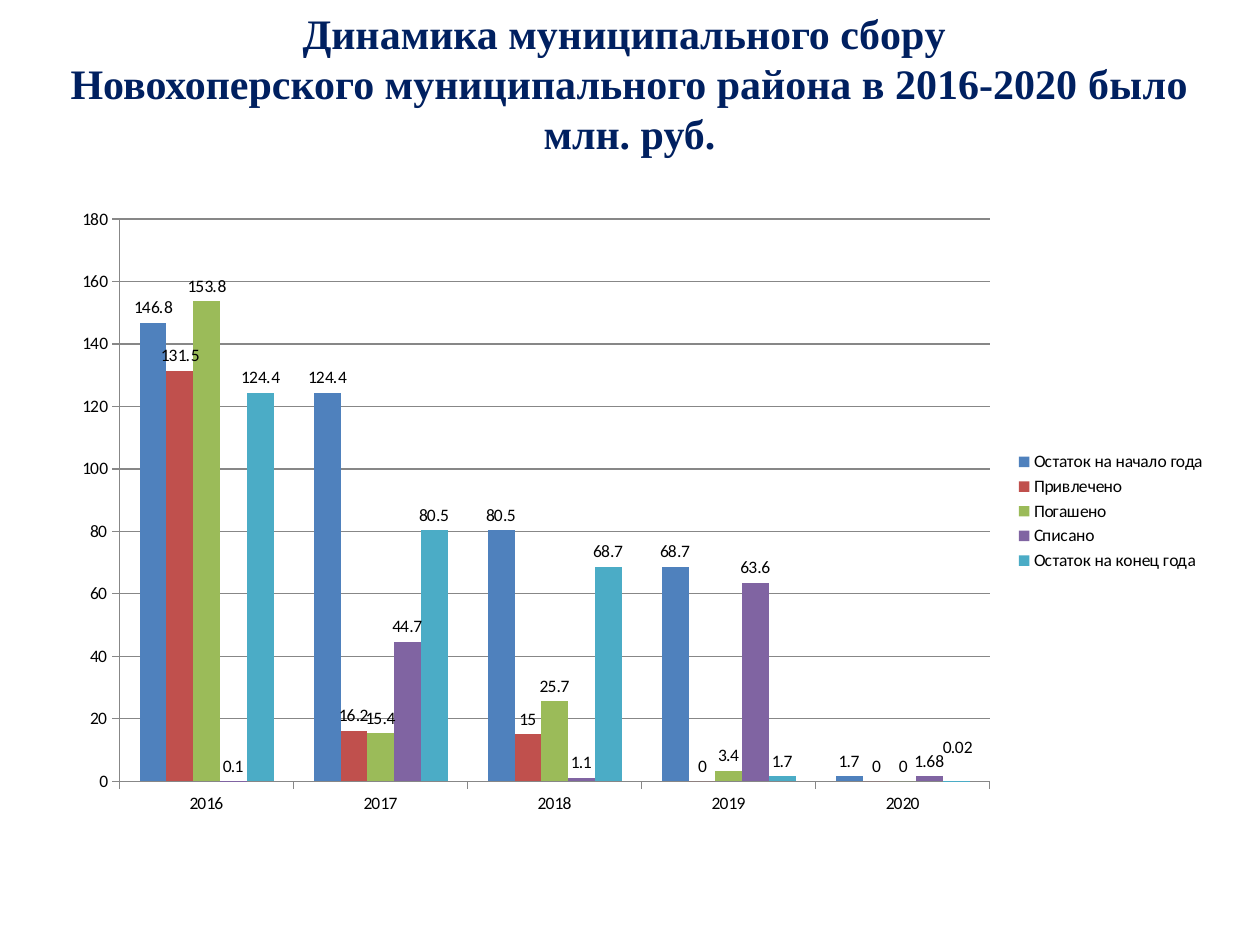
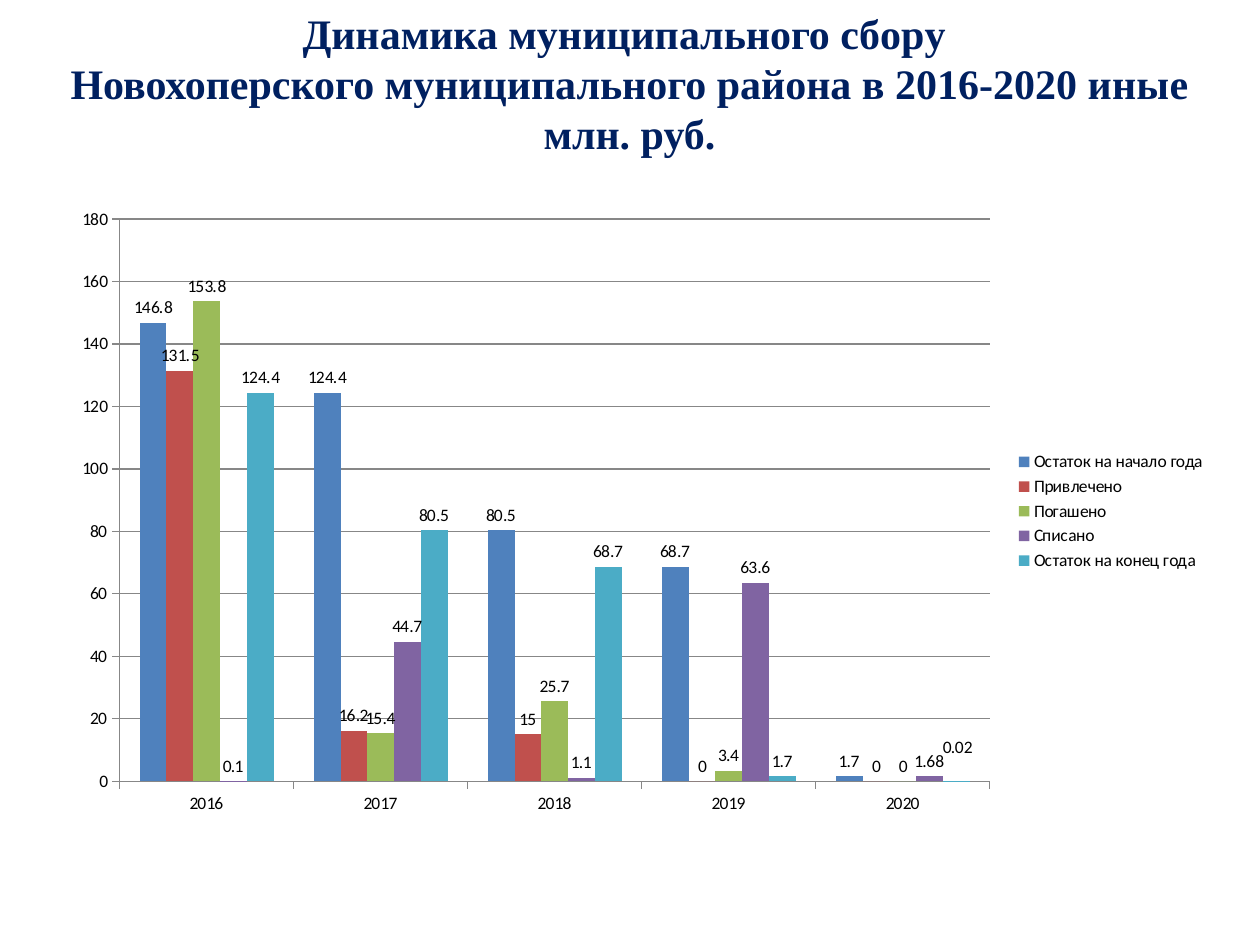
было: было -> иные
